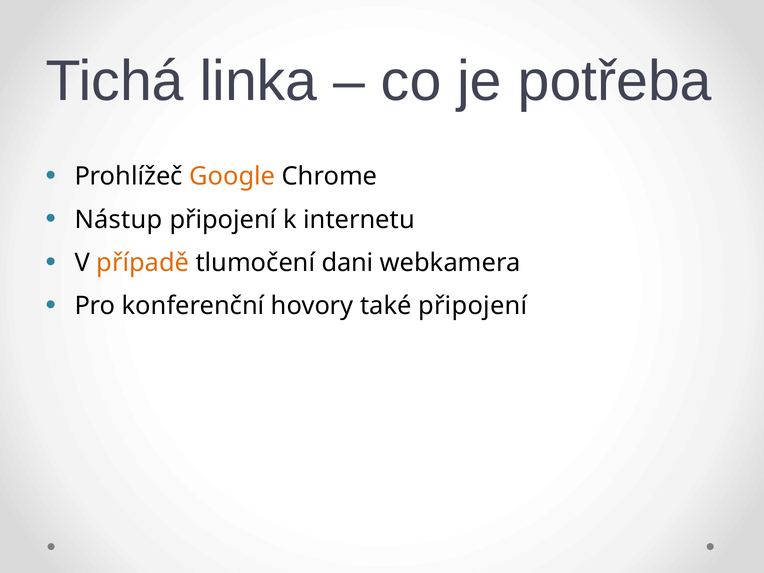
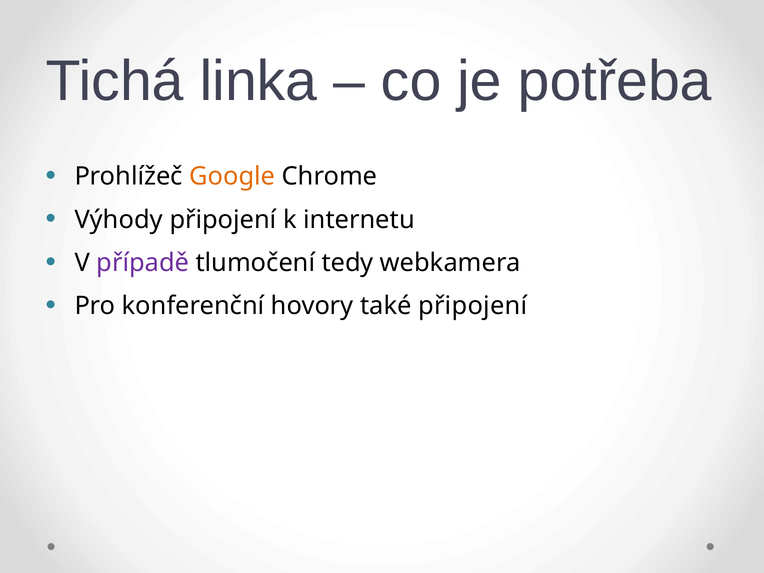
Nástup: Nástup -> Výhody
případě colour: orange -> purple
dani: dani -> tedy
